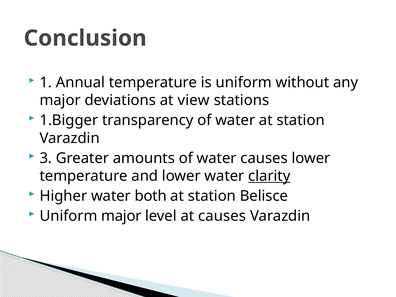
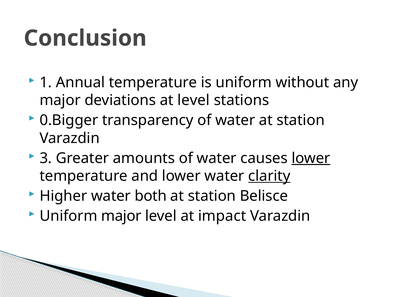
at view: view -> level
1.Bigger: 1.Bigger -> 0.Bigger
lower at (311, 158) underline: none -> present
at causes: causes -> impact
